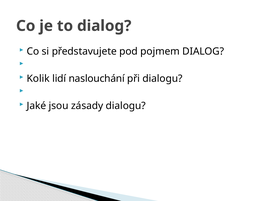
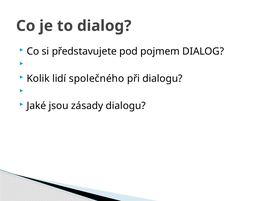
naslouchání: naslouchání -> společného
